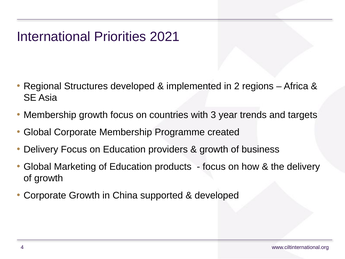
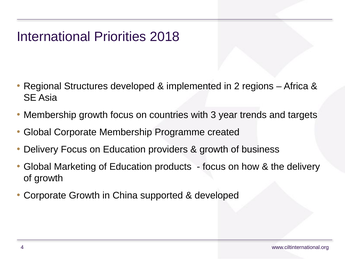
2021: 2021 -> 2018
